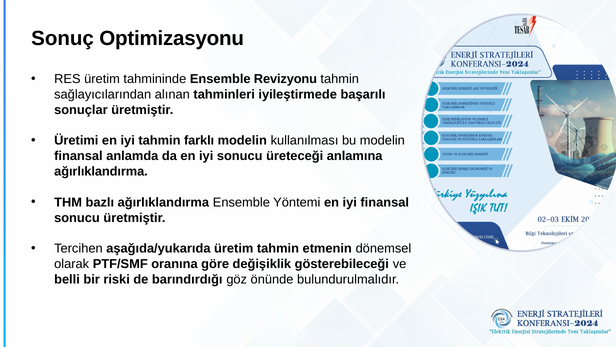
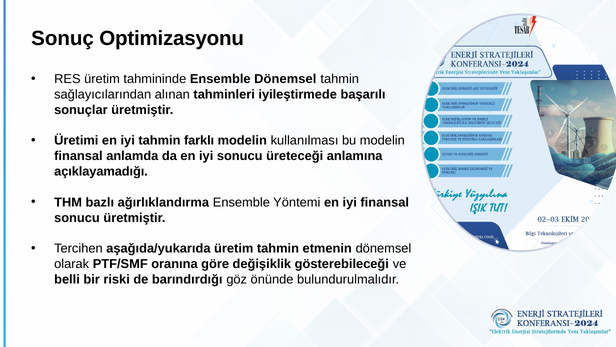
Ensemble Revizyonu: Revizyonu -> Dönemsel
ağırlıklandırma at (101, 171): ağırlıklandırma -> açıklayamadığı
